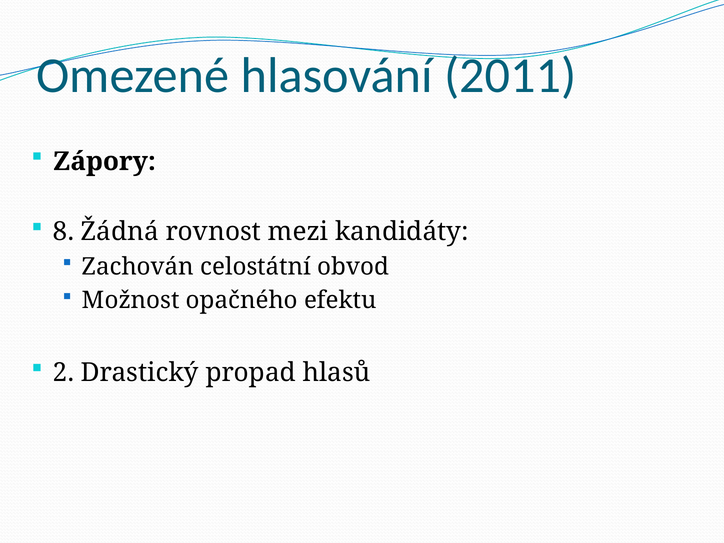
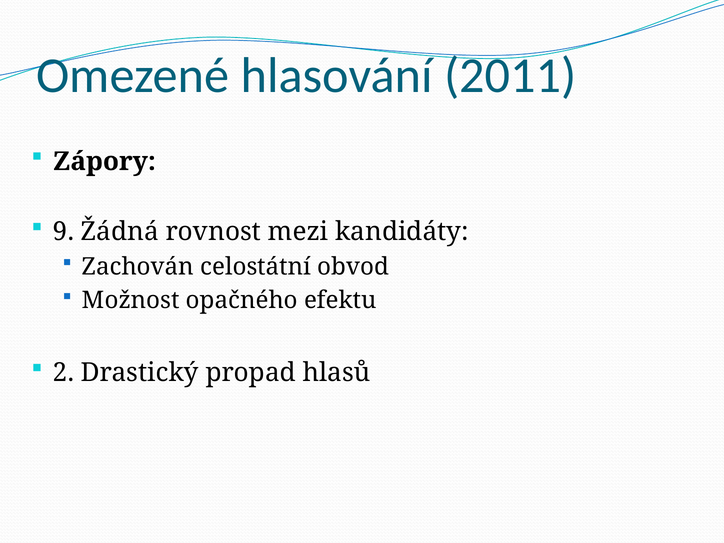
8: 8 -> 9
